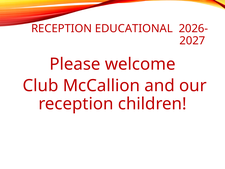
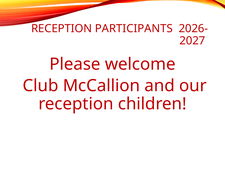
EDUCATIONAL: EDUCATIONAL -> PARTICIPANTS
